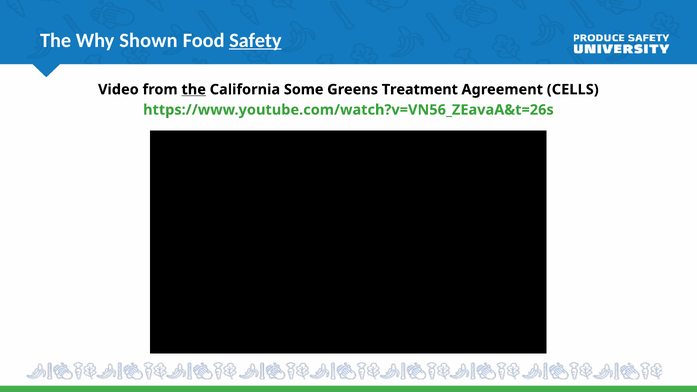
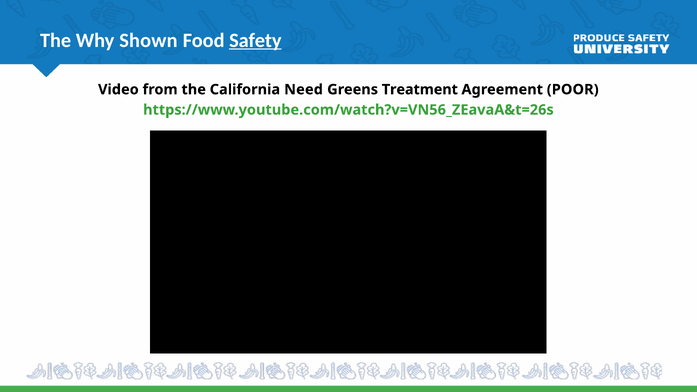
the at (194, 90) underline: present -> none
Some: Some -> Need
CELLS: CELLS -> POOR
